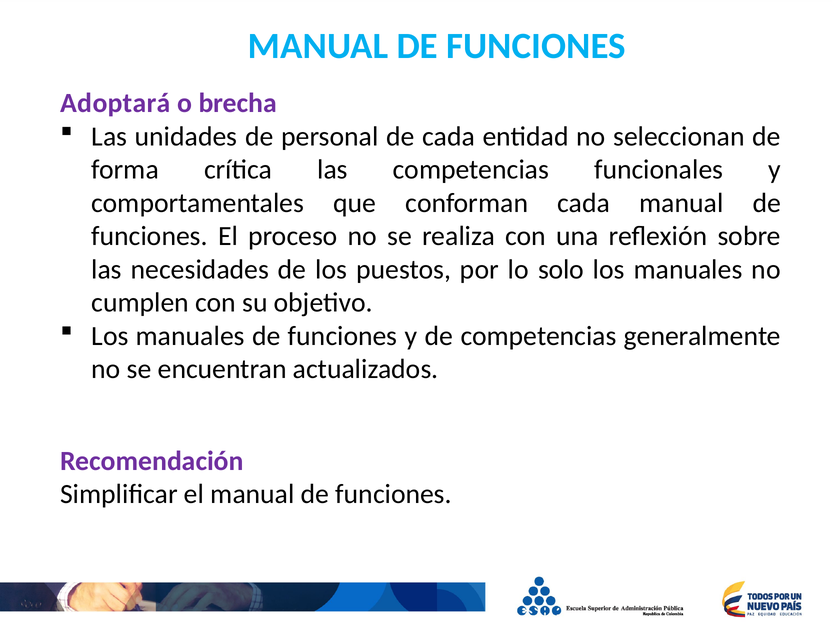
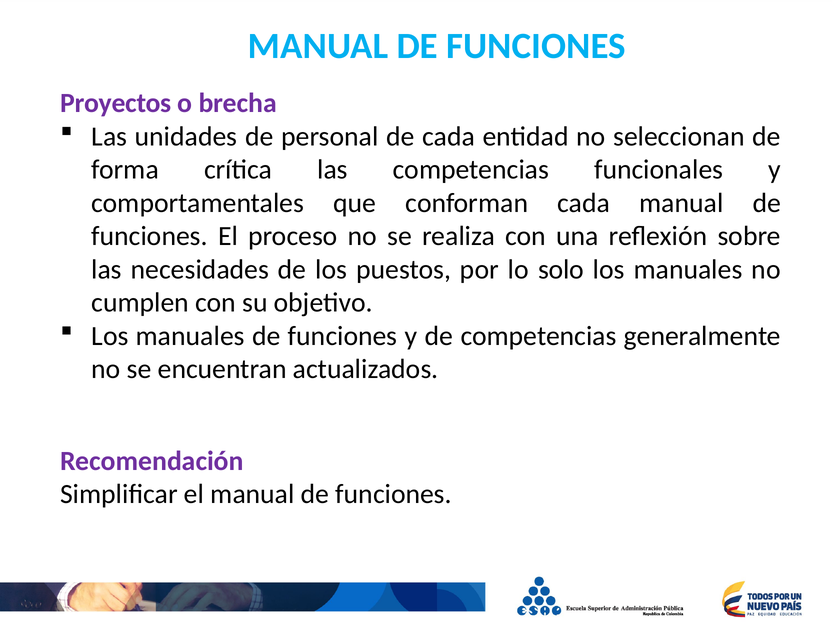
Adoptará: Adoptará -> Proyectos
